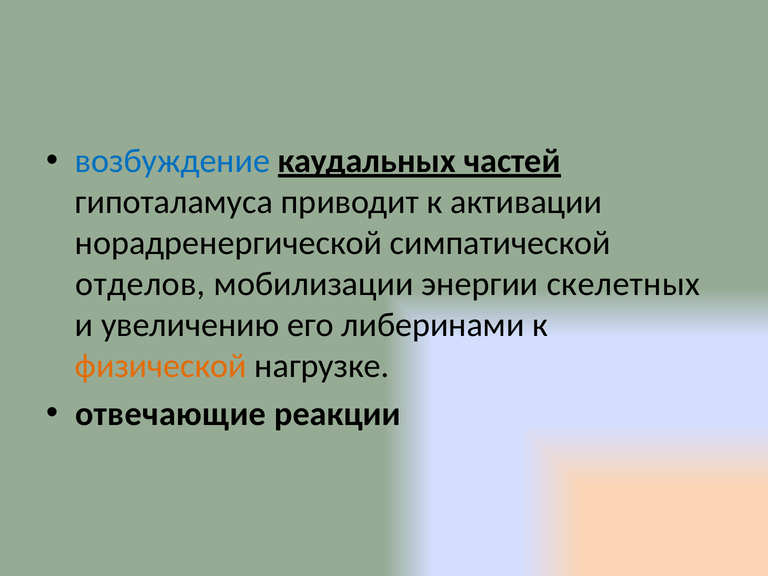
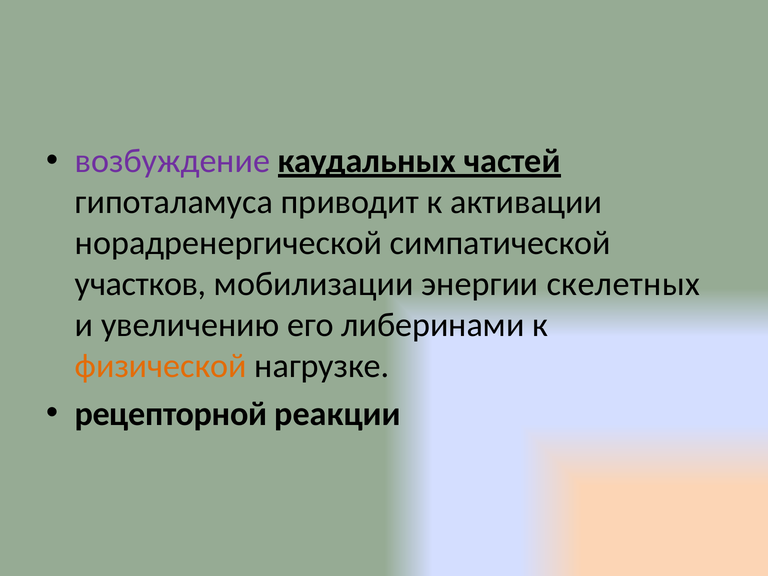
возбуждение colour: blue -> purple
отделов: отделов -> участков
отвечающие: отвечающие -> рецепторной
